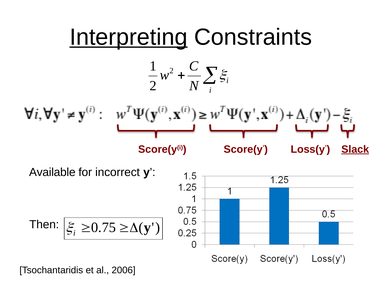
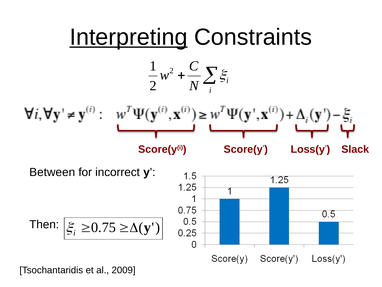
Slack underline: present -> none
Available: Available -> Between
2006: 2006 -> 2009
